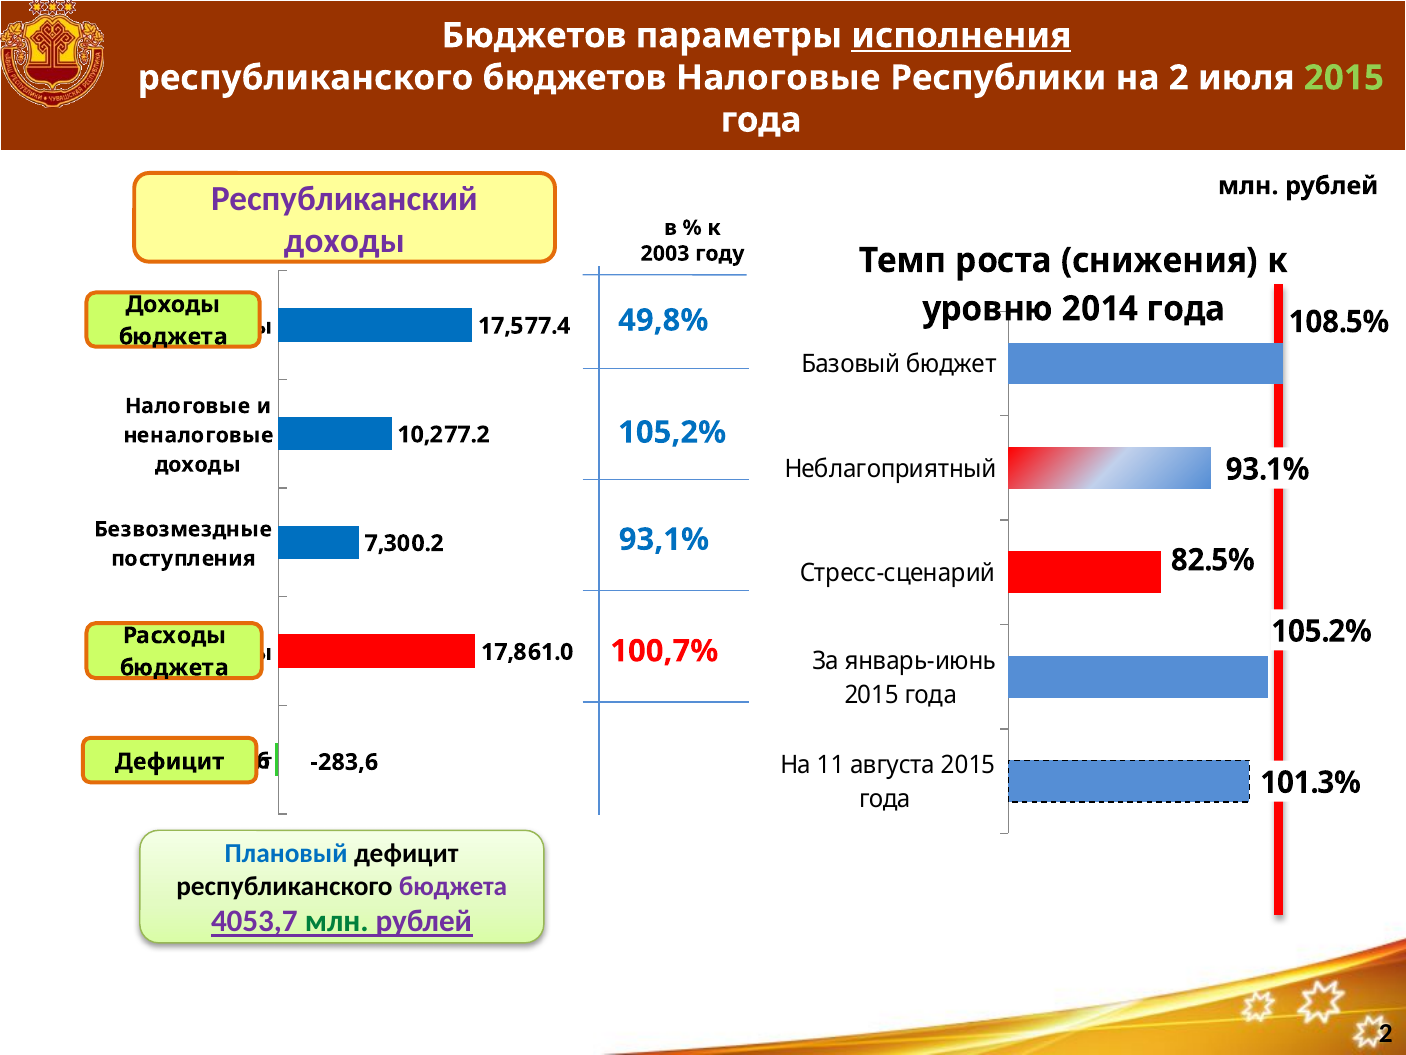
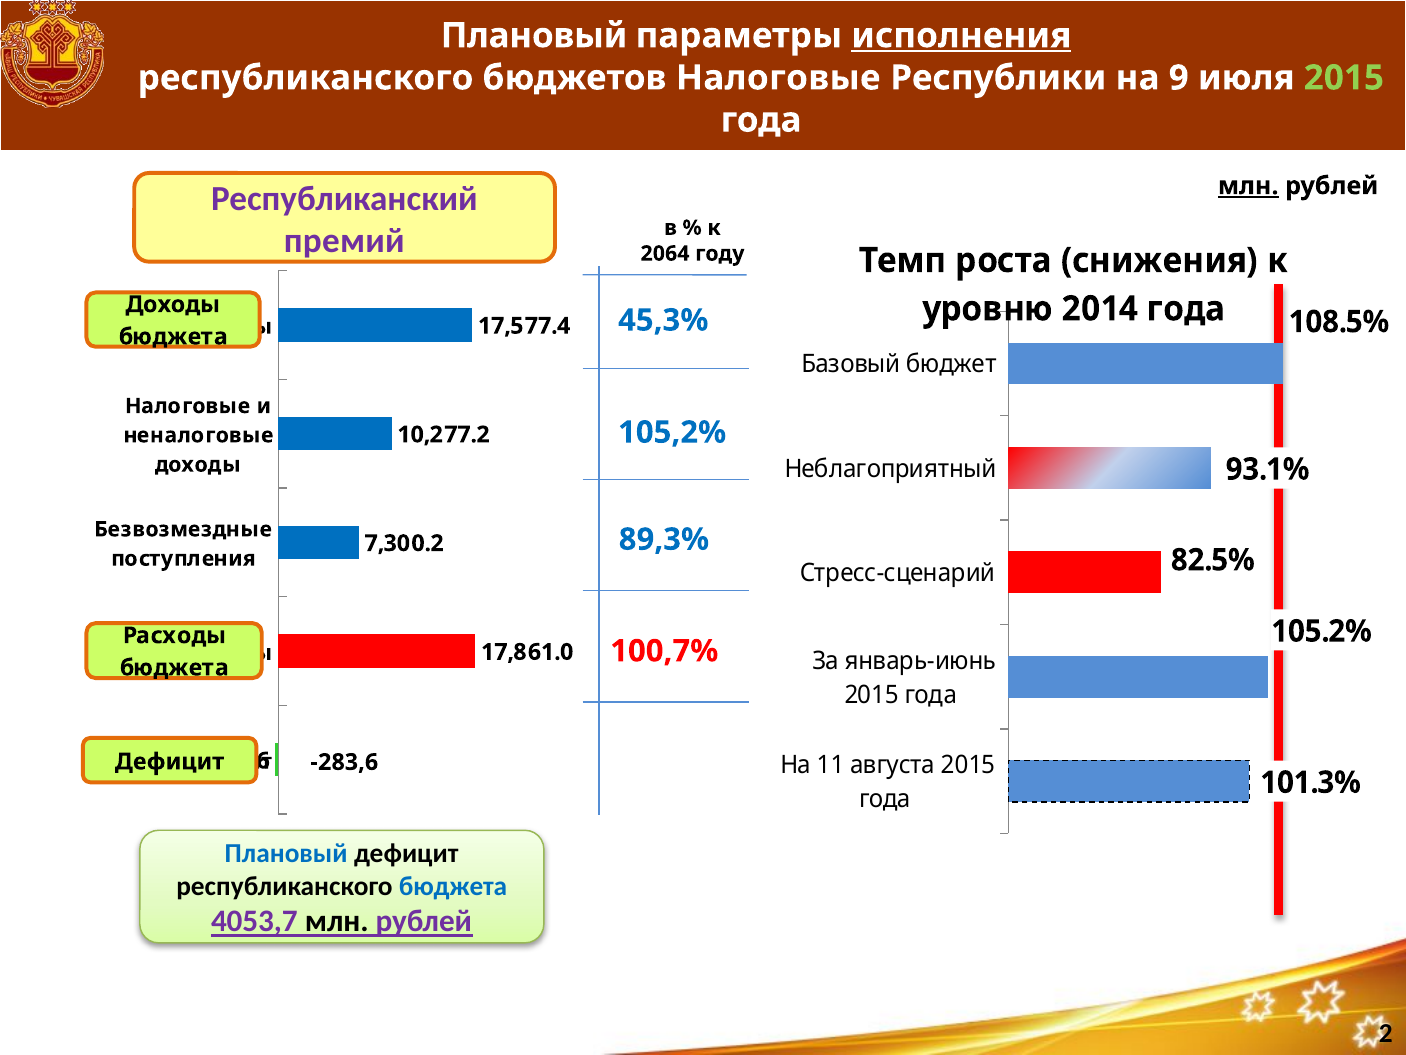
Бюджетов at (534, 36): Бюджетов -> Плановый
на 2: 2 -> 9
млн at (1248, 186) underline: none -> present
доходы at (344, 241): доходы -> премий
2003: 2003 -> 2064
49,8%: 49,8% -> 45,3%
93,1%: 93,1% -> 89,3%
бюджета at (453, 886) colour: purple -> blue
млн at (337, 921) colour: green -> black
